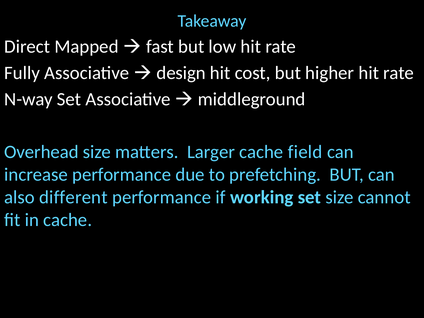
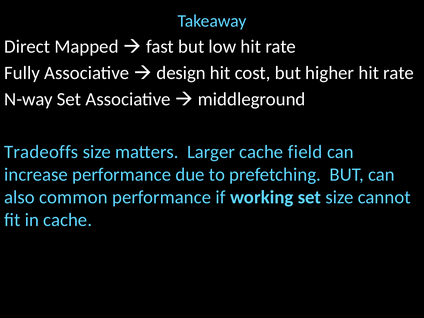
Overhead: Overhead -> Tradeoffs
different: different -> common
